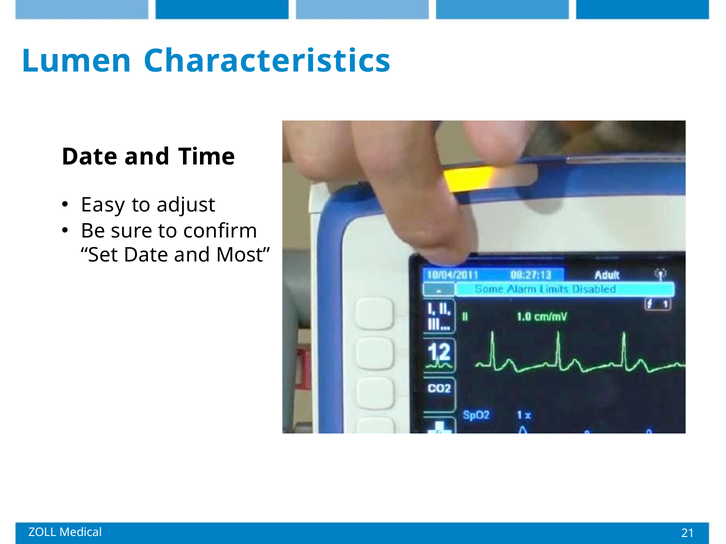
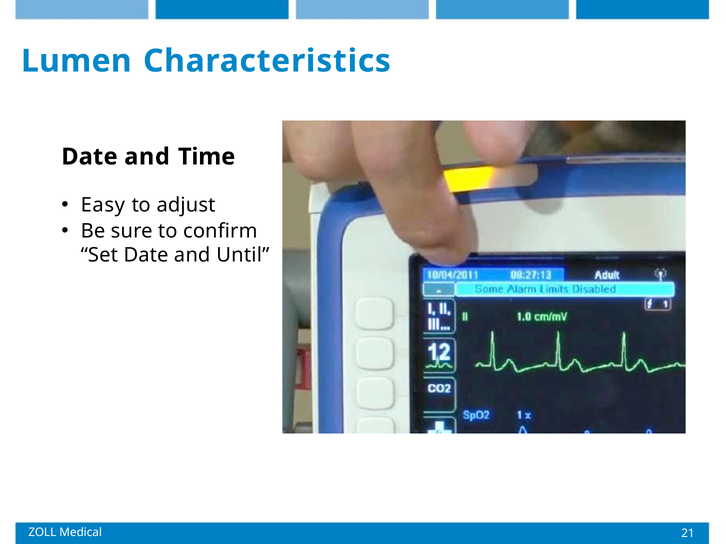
Most: Most -> Until
